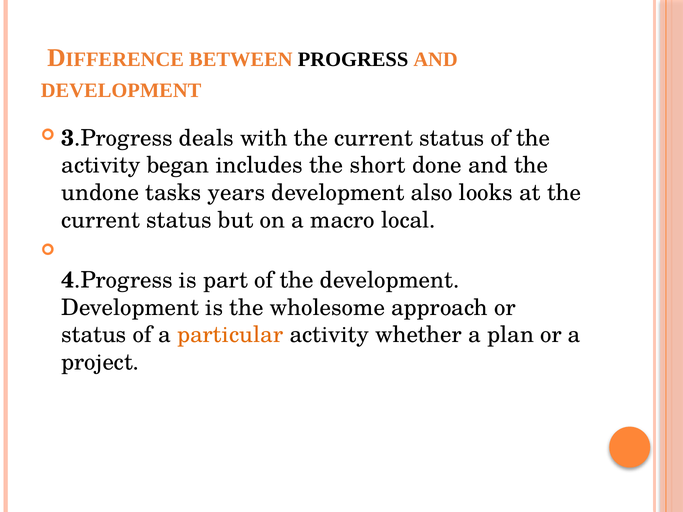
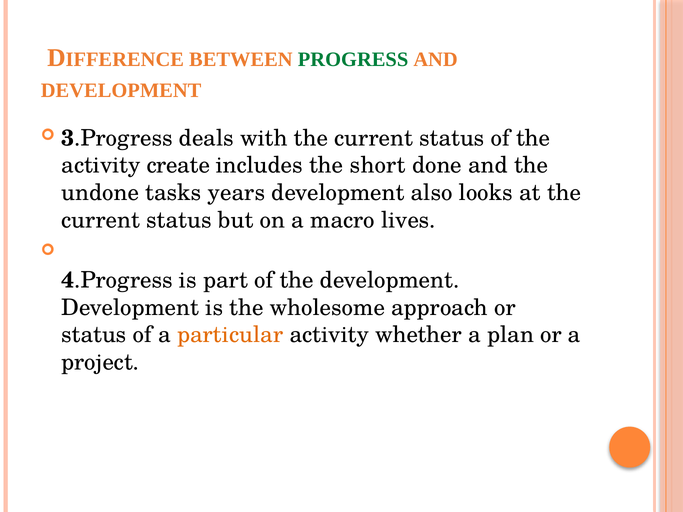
PROGRESS colour: black -> green
began: began -> create
local: local -> lives
